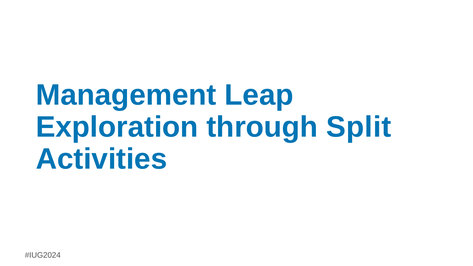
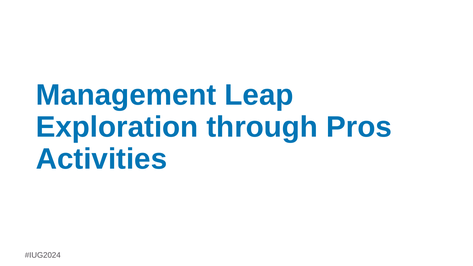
Split: Split -> Pros
